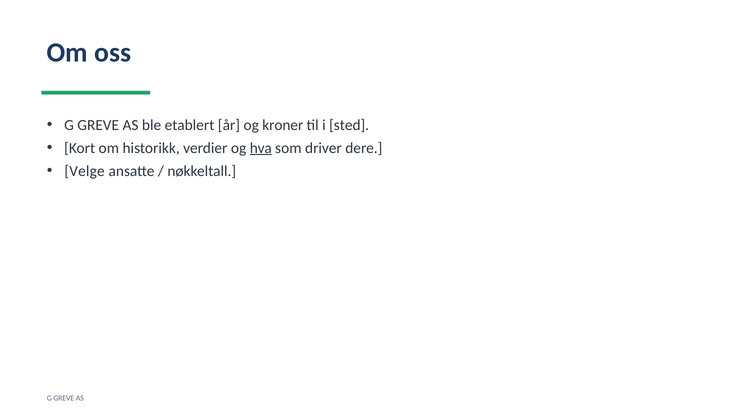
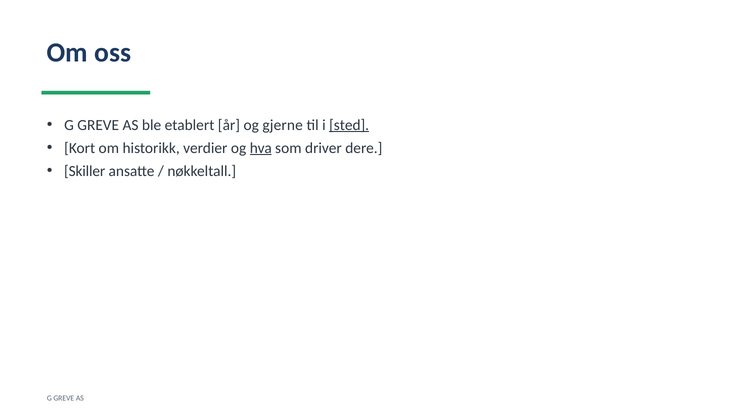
kroner: kroner -> gjerne
sted underline: none -> present
Velge: Velge -> Skiller
